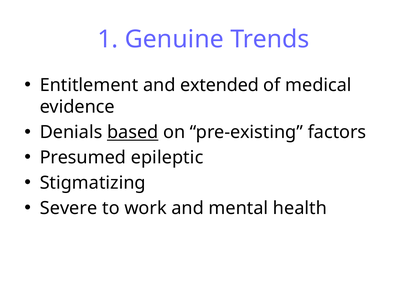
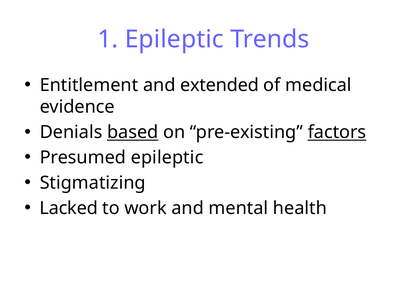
1 Genuine: Genuine -> Epileptic
factors underline: none -> present
Severe: Severe -> Lacked
